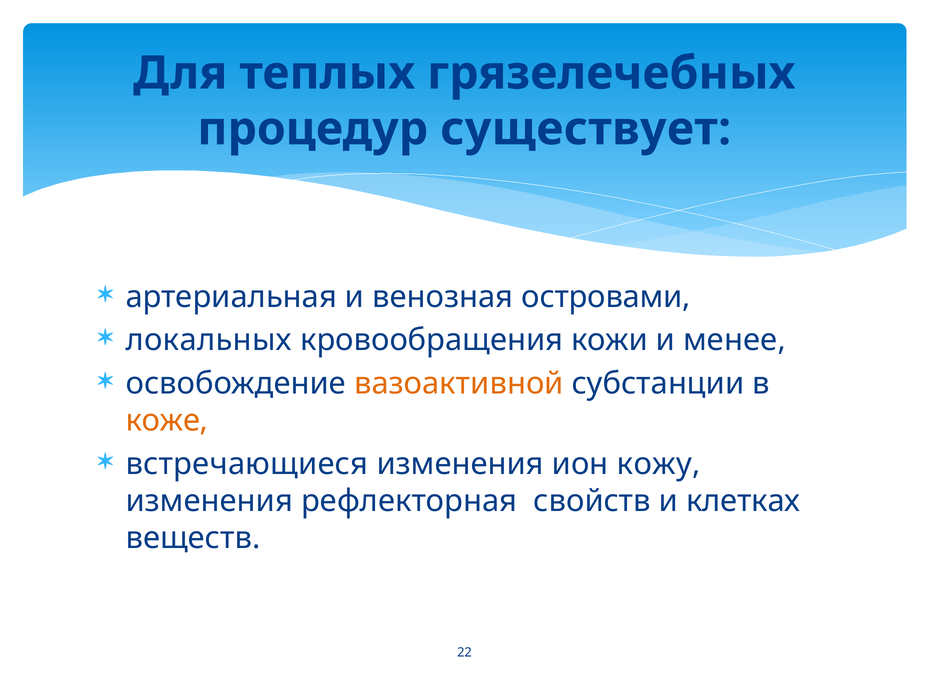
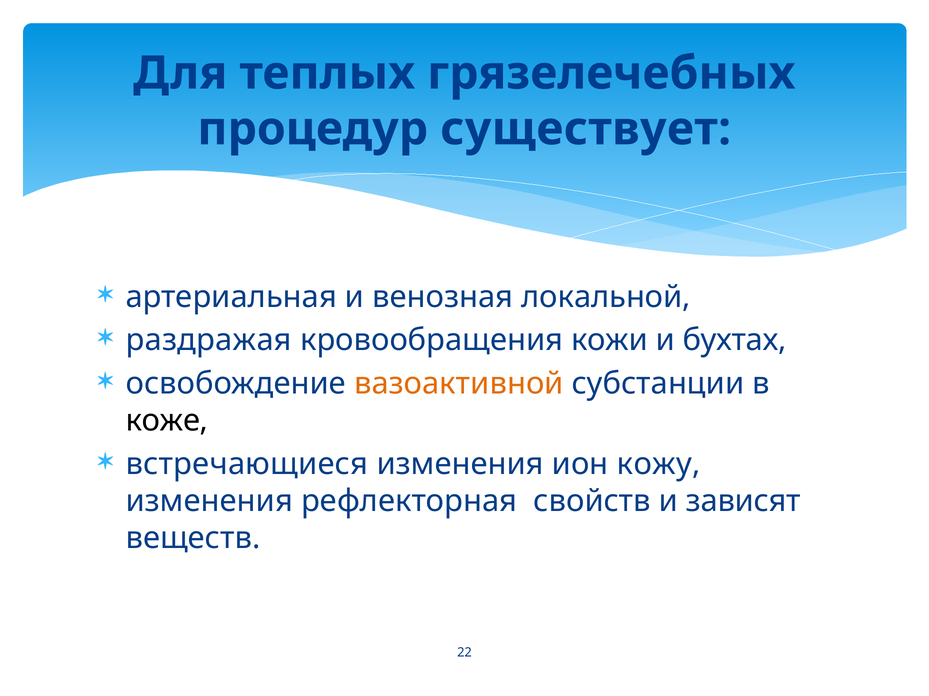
островами: островами -> локальной
локальных: локальных -> раздражая
менее: менее -> бухтах
коже colour: orange -> black
клетках: клетках -> зависят
